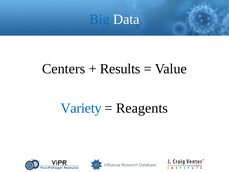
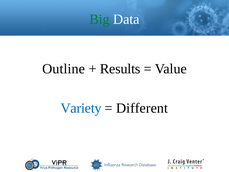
Big colour: blue -> green
Centers: Centers -> Outline
Reagents: Reagents -> Different
